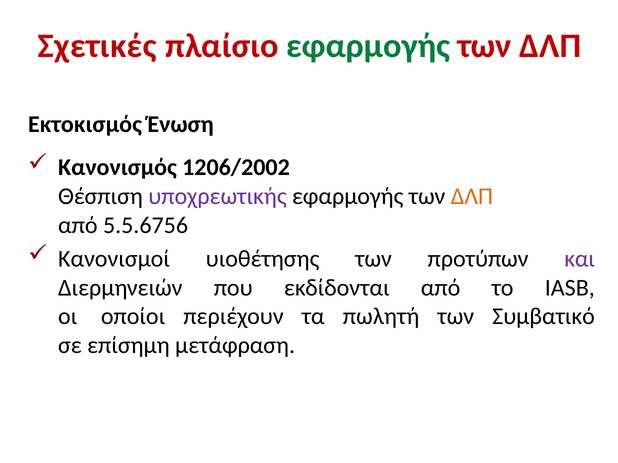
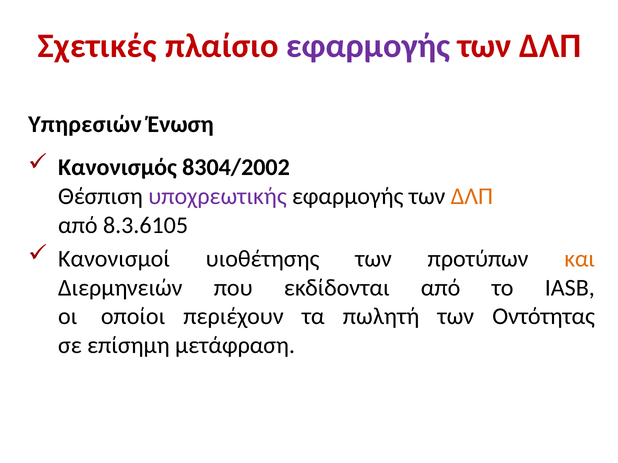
εφαρμογής at (368, 46) colour: green -> purple
Εκτοκισμός: Εκτοκισμός -> Υπηρεσιών
1206/2002: 1206/2002 -> 8304/2002
5.5.6756: 5.5.6756 -> 8.3.6105
και colour: purple -> orange
Συμβατικό: Συμβατικό -> Οντότητας
